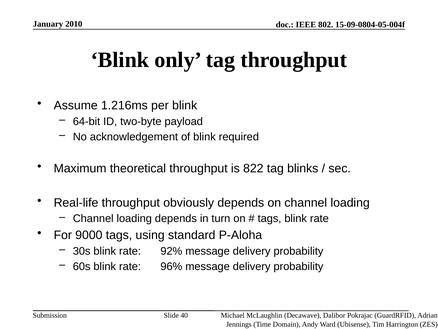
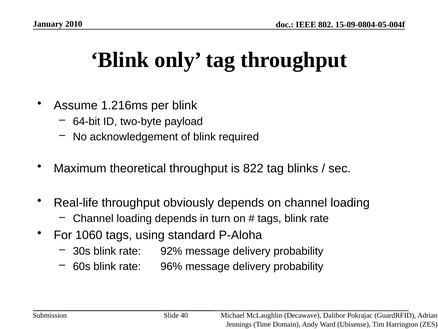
9000: 9000 -> 1060
